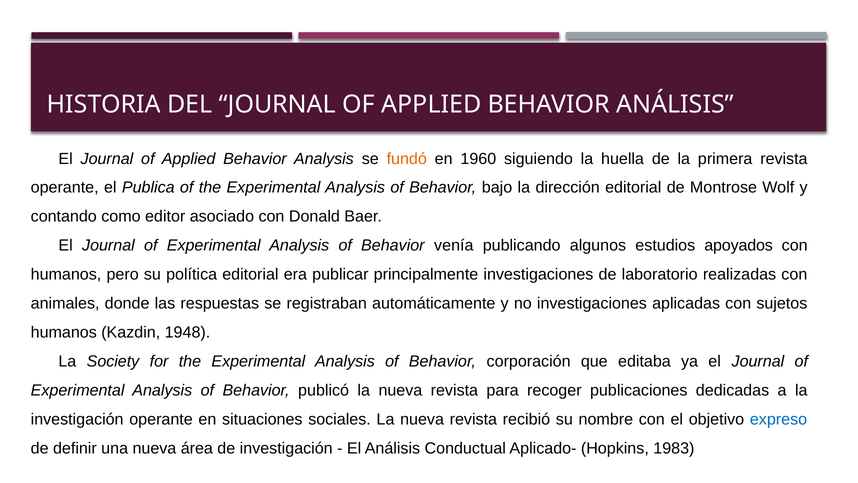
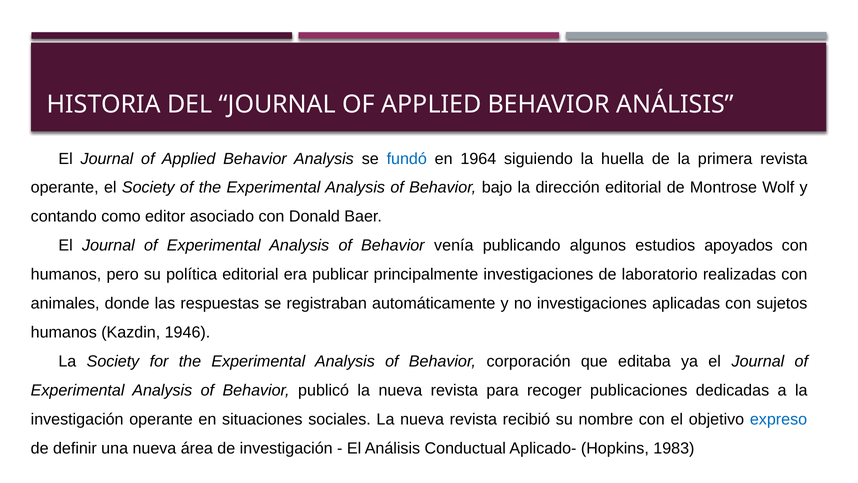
fundó colour: orange -> blue
1960: 1960 -> 1964
el Publica: Publica -> Society
1948: 1948 -> 1946
